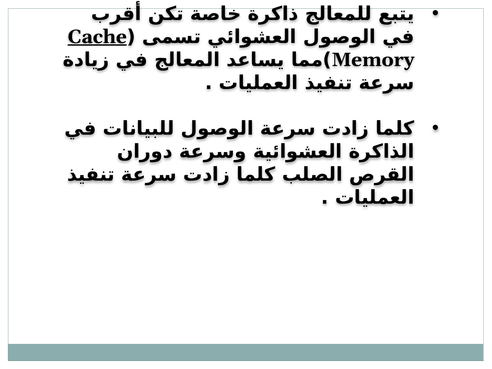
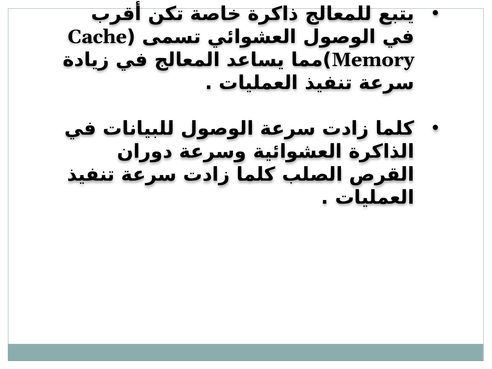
Cache underline: present -> none
